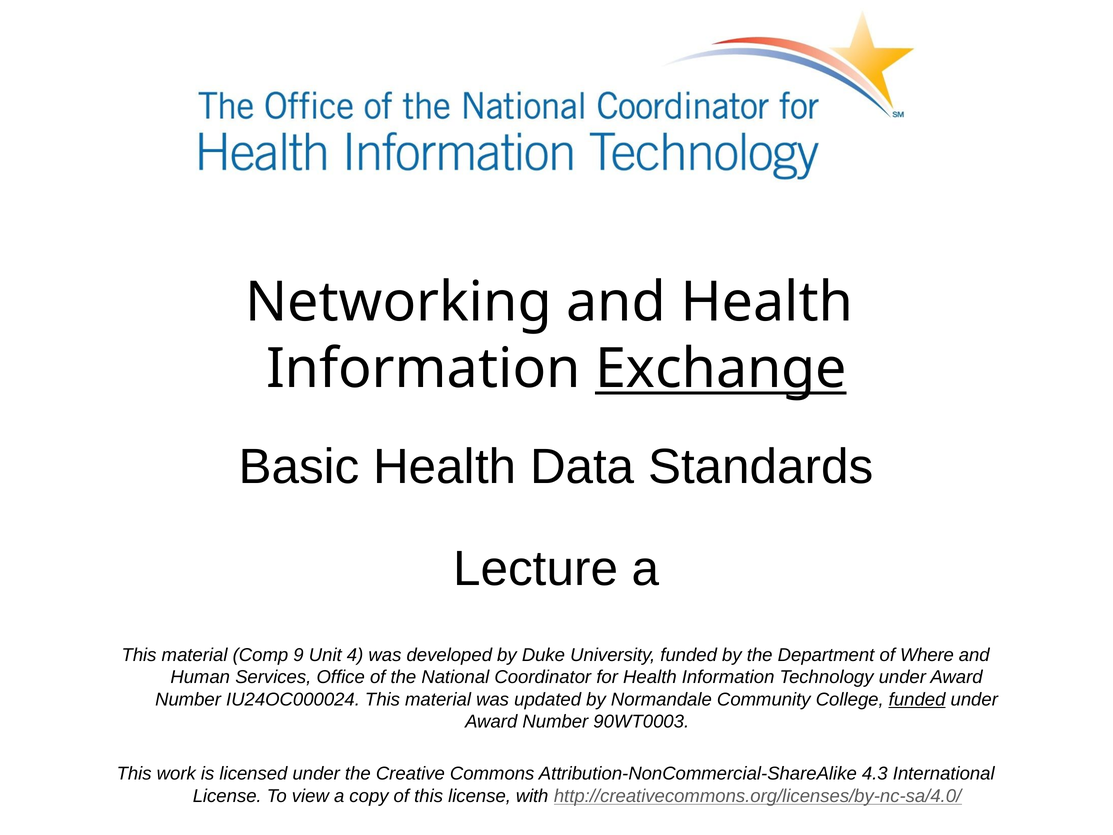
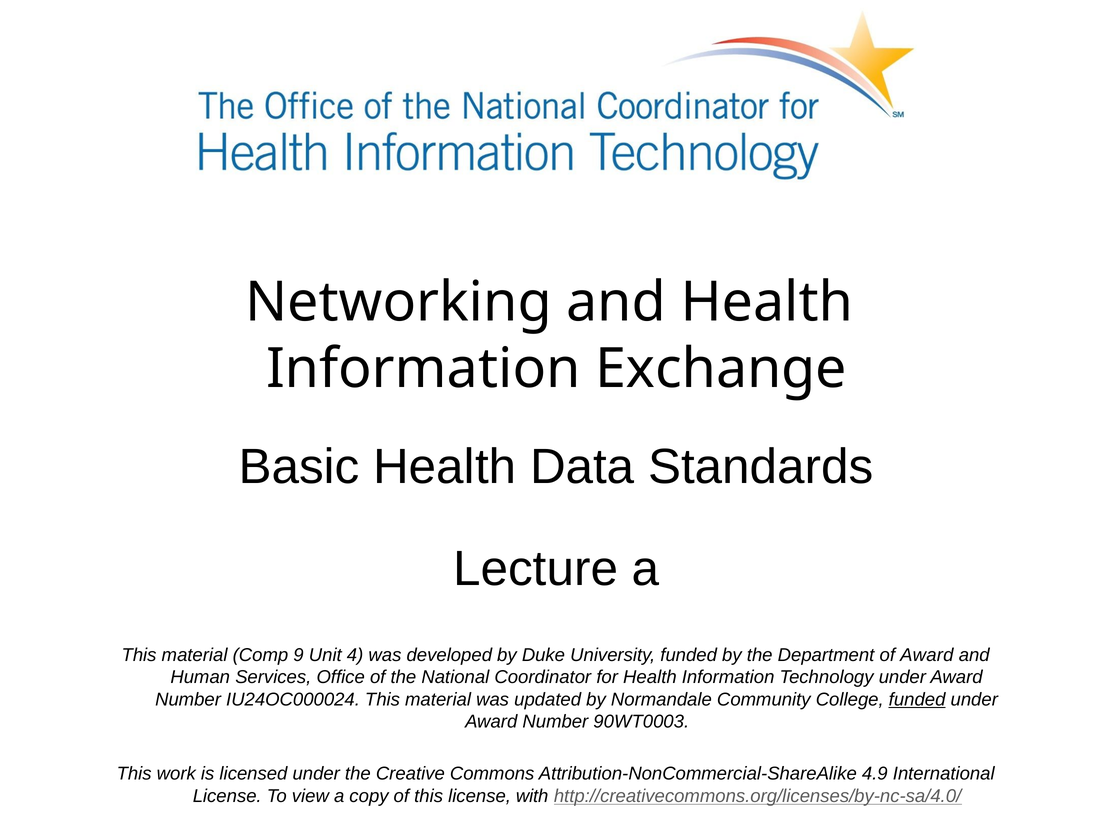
Exchange underline: present -> none
of Where: Where -> Award
4.3: 4.3 -> 4.9
